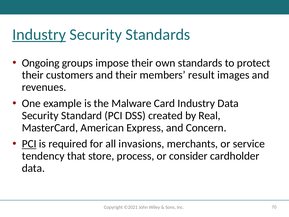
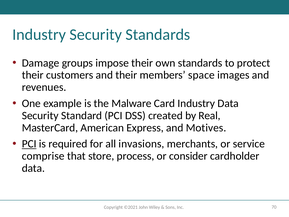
Industry at (39, 35) underline: present -> none
Ongoing: Ongoing -> Damage
result: result -> space
Concern: Concern -> Motives
tendency: tendency -> comprise
